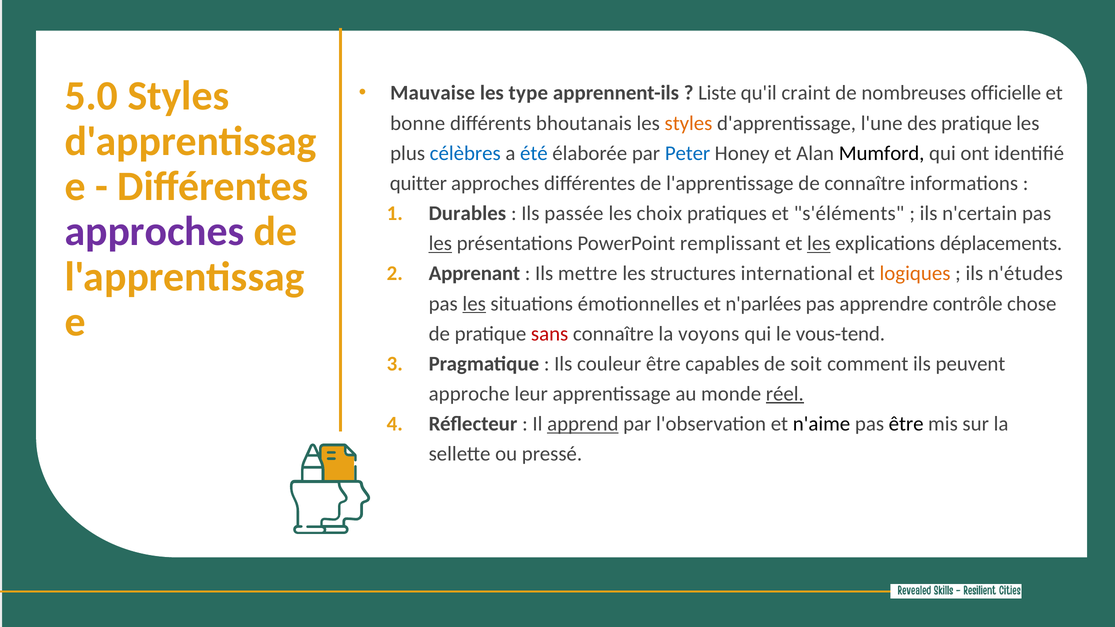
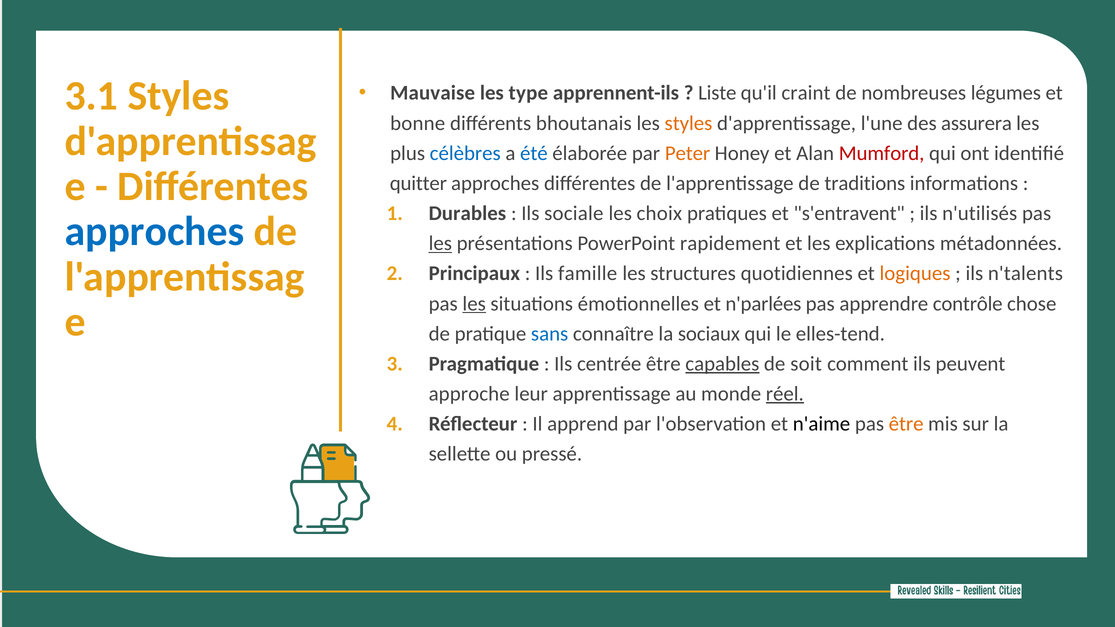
5.0: 5.0 -> 3.1
officielle: officielle -> légumes
des pratique: pratique -> assurera
Peter colour: blue -> orange
Mumford colour: black -> red
de connaître: connaître -> traditions
passée: passée -> sociale
s'éléments: s'éléments -> s'entravent
n'certain: n'certain -> n'utilisés
approches at (155, 232) colour: purple -> blue
remplissant: remplissant -> rapidement
les at (819, 244) underline: present -> none
déplacements: déplacements -> métadonnées
Apprenant: Apprenant -> Principaux
mettre: mettre -> famille
international: international -> quotidiennes
n'études: n'études -> n'talents
sans colour: red -> blue
voyons: voyons -> sociaux
vous-tend: vous-tend -> elles-tend
couleur: couleur -> centrée
capables underline: none -> present
apprend underline: present -> none
être at (906, 424) colour: black -> orange
